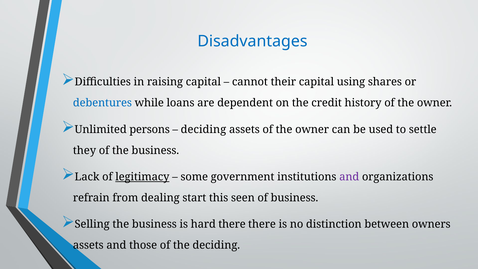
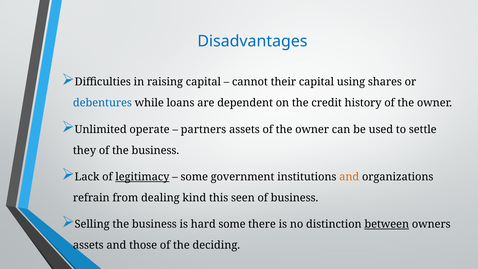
persons: persons -> operate
deciding at (203, 129): deciding -> partners
and at (349, 177) colour: purple -> orange
start: start -> kind
hard there: there -> some
between underline: none -> present
